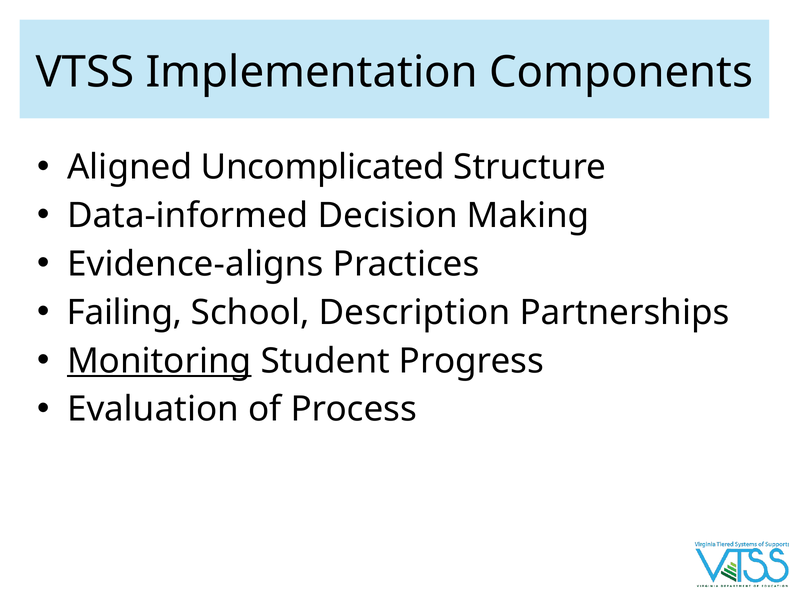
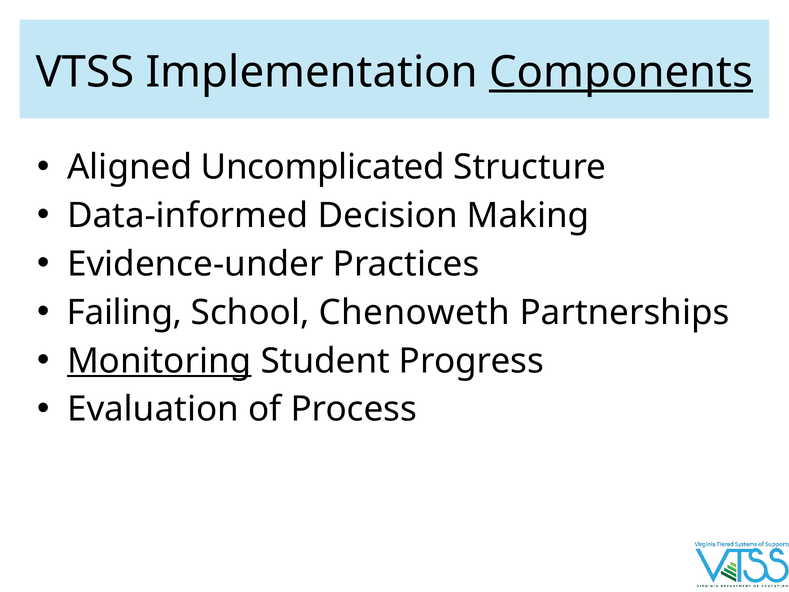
Components underline: none -> present
Evidence-aligns: Evidence-aligns -> Evidence-under
Description: Description -> Chenoweth
